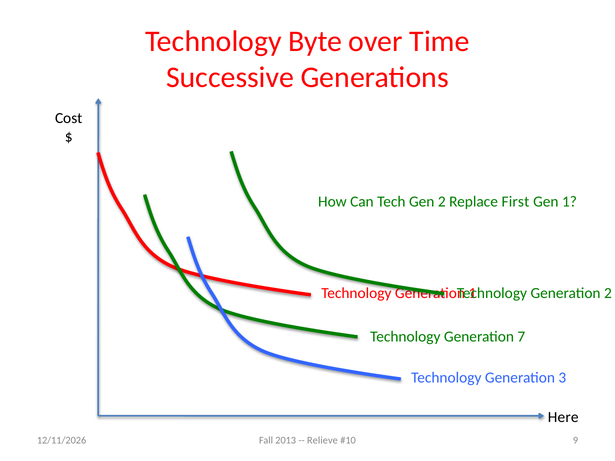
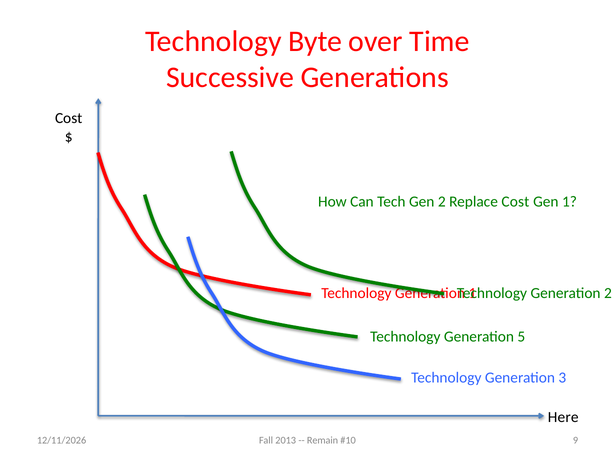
Replace First: First -> Cost
7: 7 -> 5
Relieve: Relieve -> Remain
